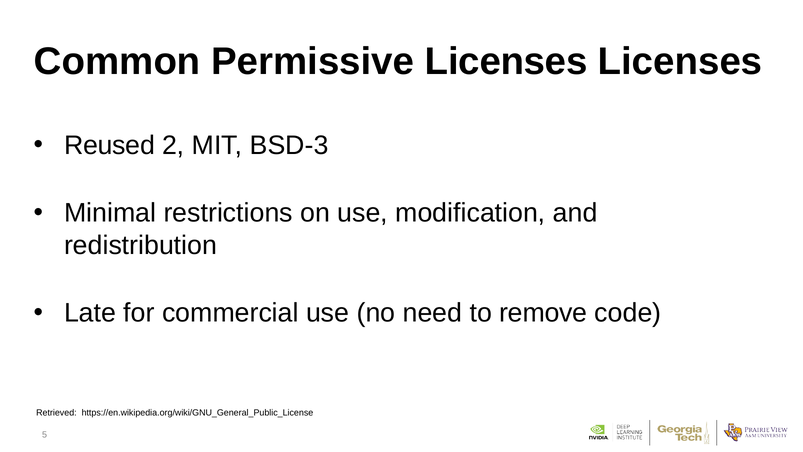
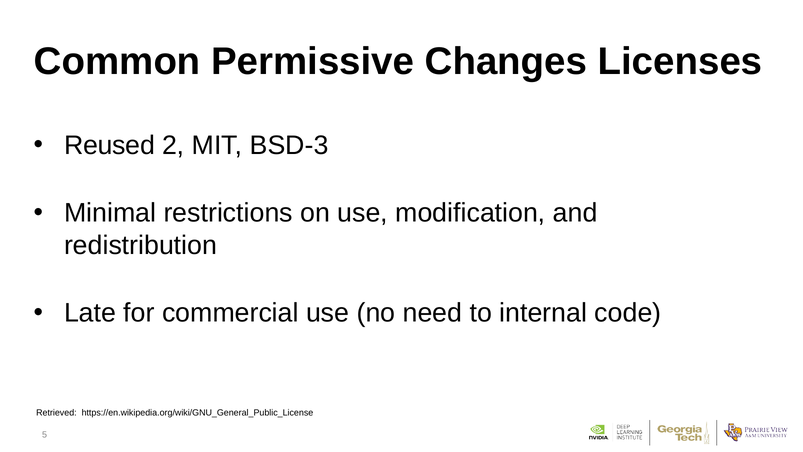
Permissive Licenses: Licenses -> Changes
remove: remove -> internal
